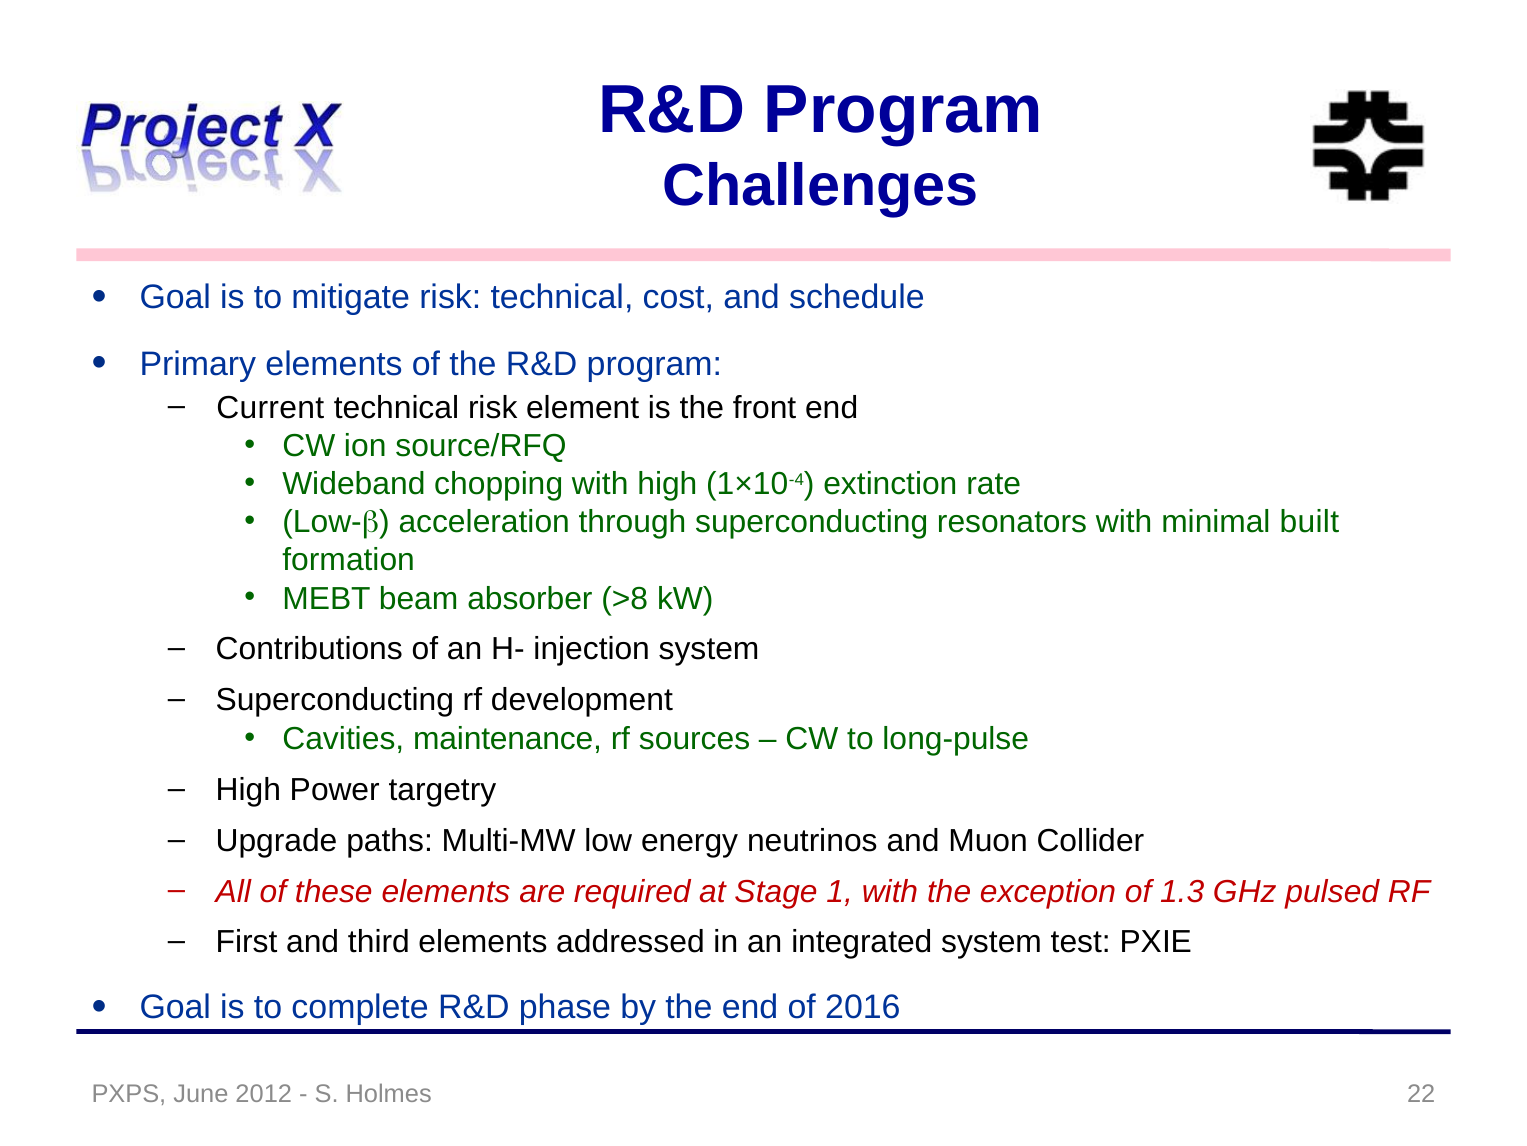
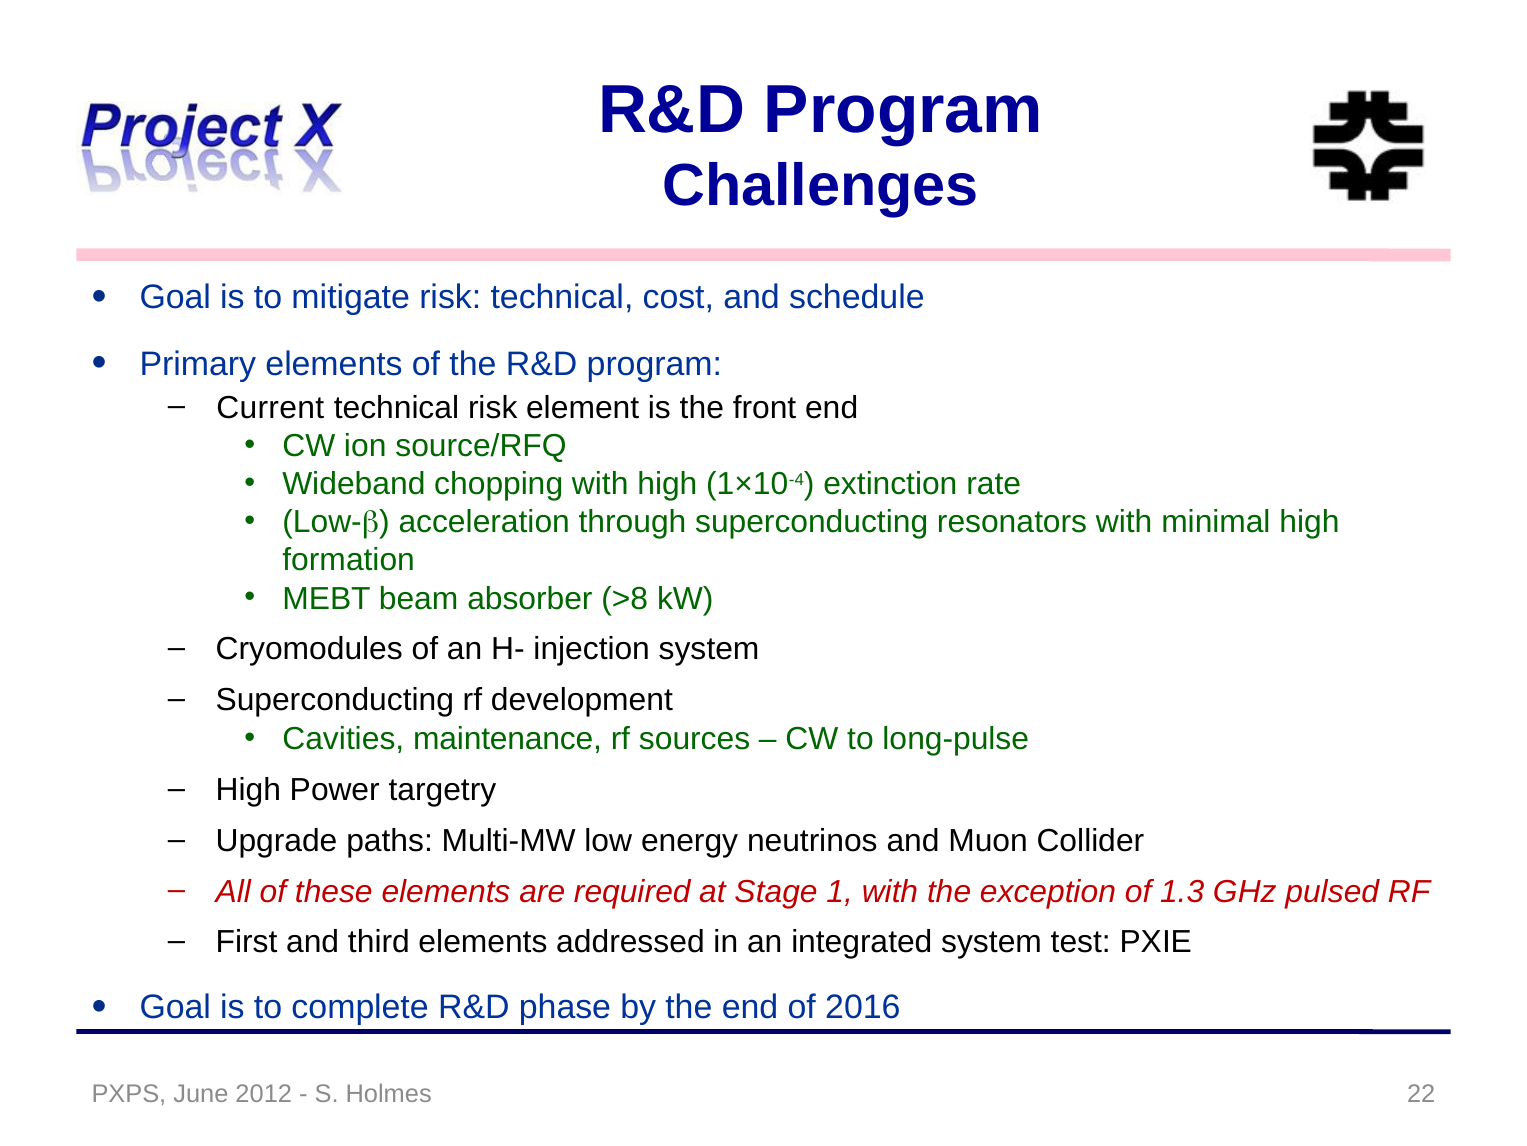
minimal built: built -> high
Contributions: Contributions -> Cryomodules
